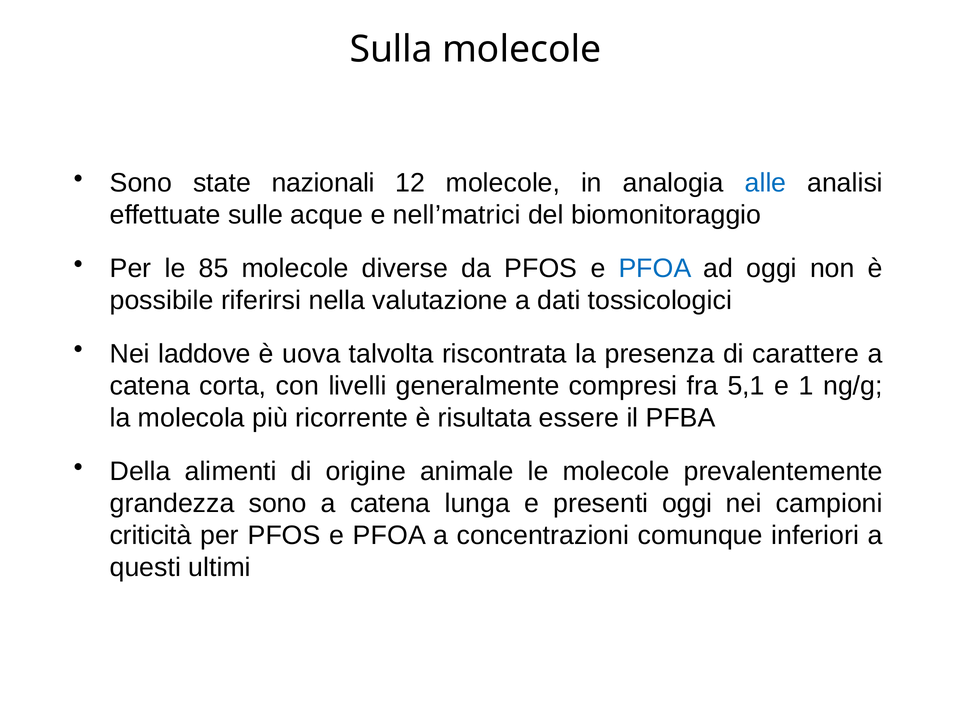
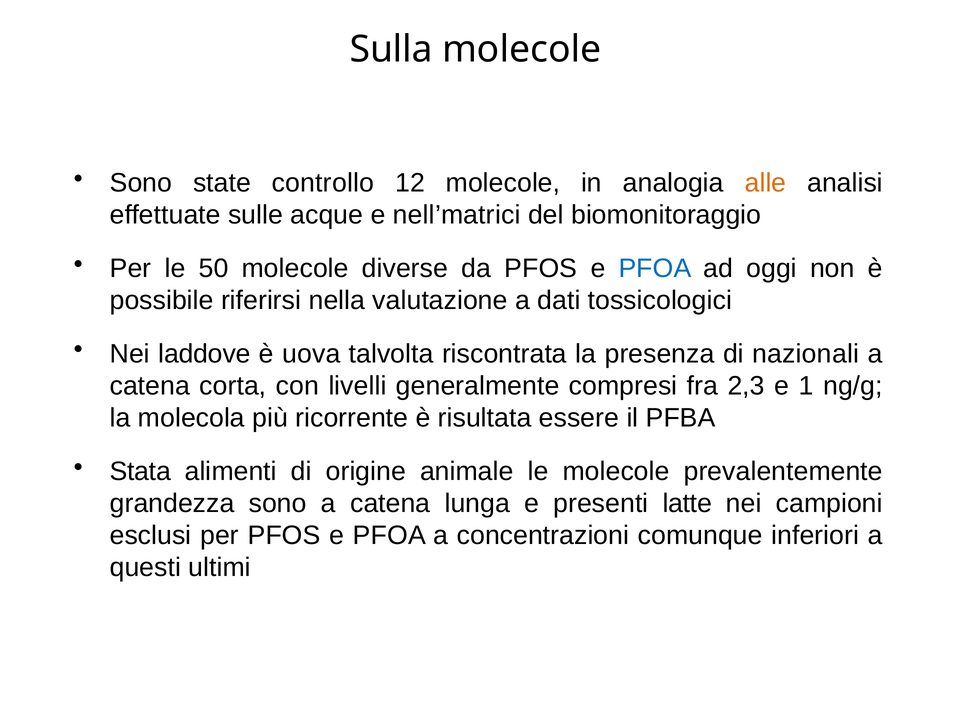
nazionali: nazionali -> controllo
alle colour: blue -> orange
85: 85 -> 50
carattere: carattere -> nazionali
5,1: 5,1 -> 2,3
Della: Della -> Stata
presenti oggi: oggi -> latte
criticità: criticità -> esclusi
